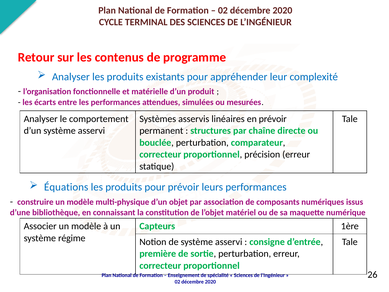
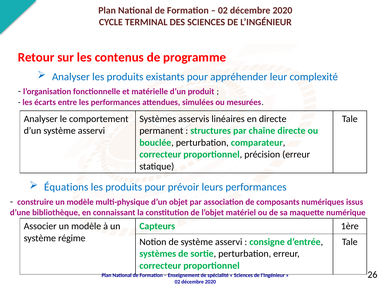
en prévoir: prévoir -> directe
première at (158, 254): première -> systèmes
